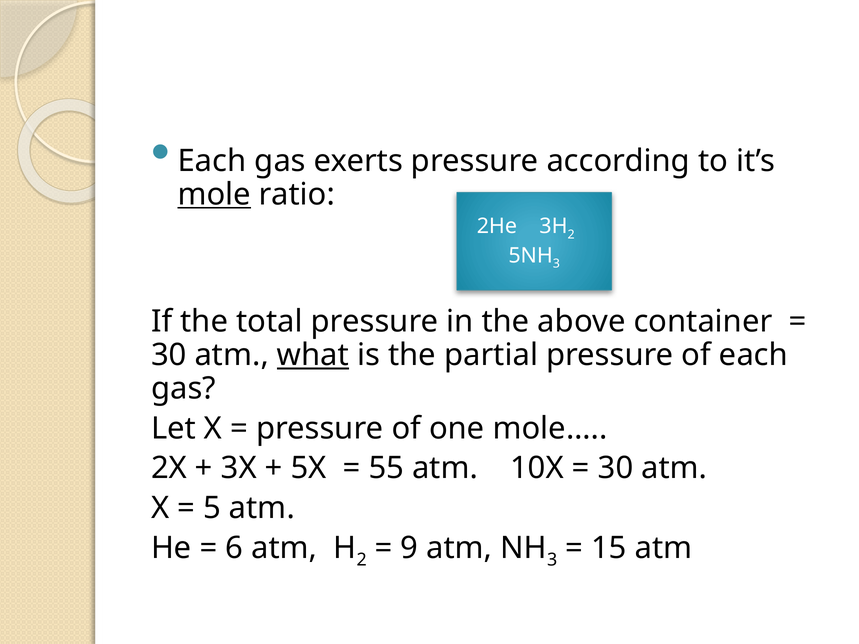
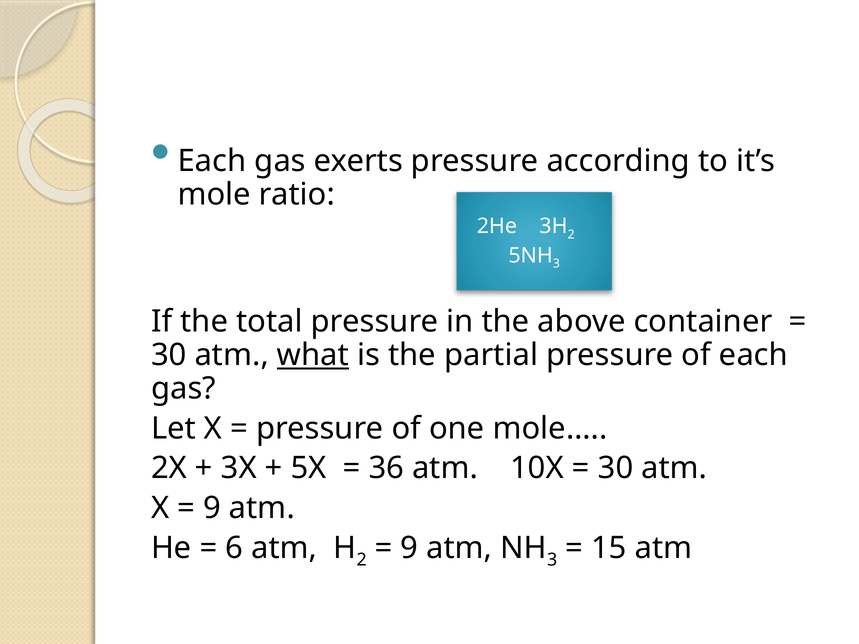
mole underline: present -> none
55: 55 -> 36
5 at (212, 508): 5 -> 9
